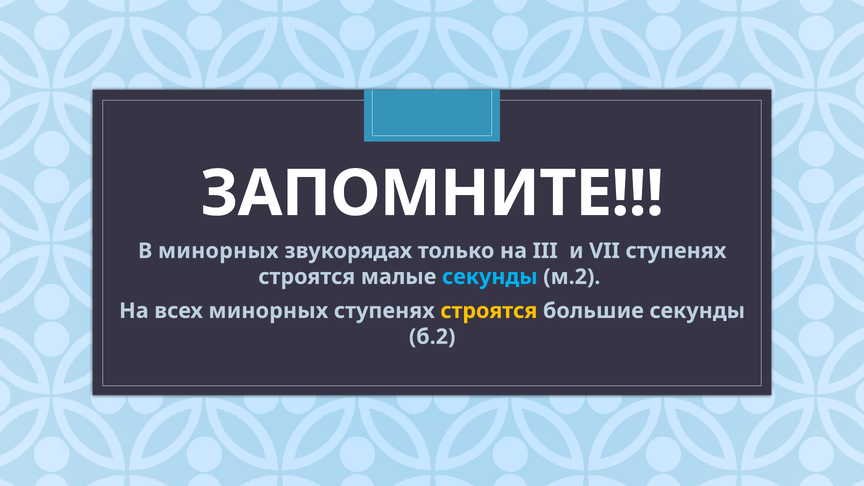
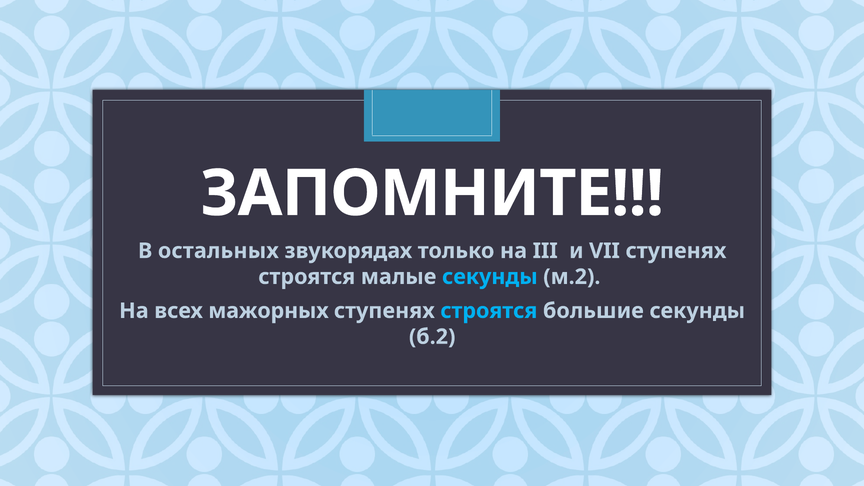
В минорных: минорных -> остальных
всех минорных: минорных -> мажорных
строятся at (489, 311) colour: yellow -> light blue
